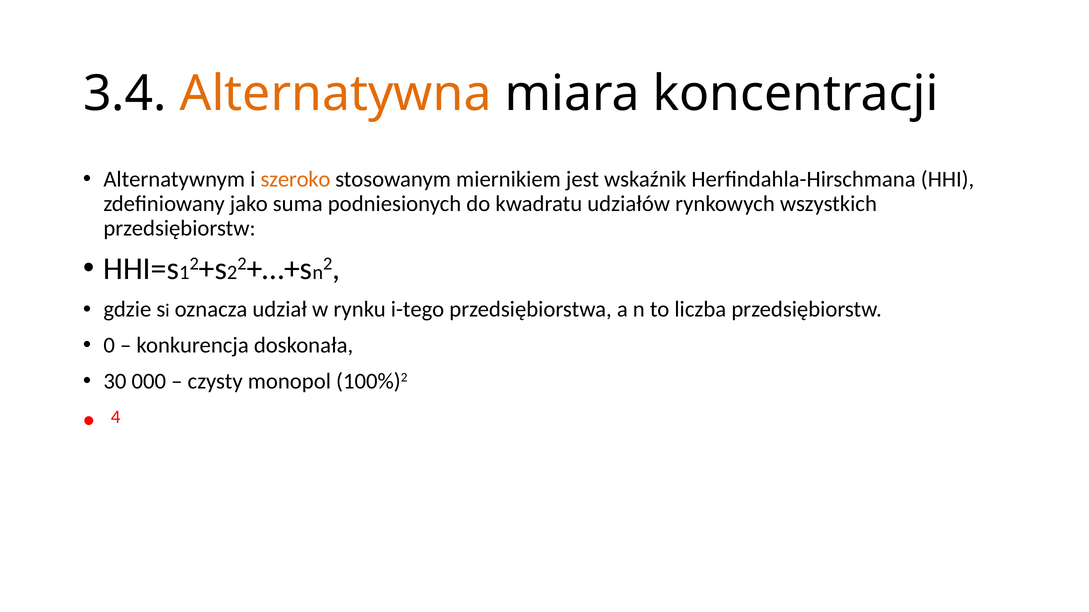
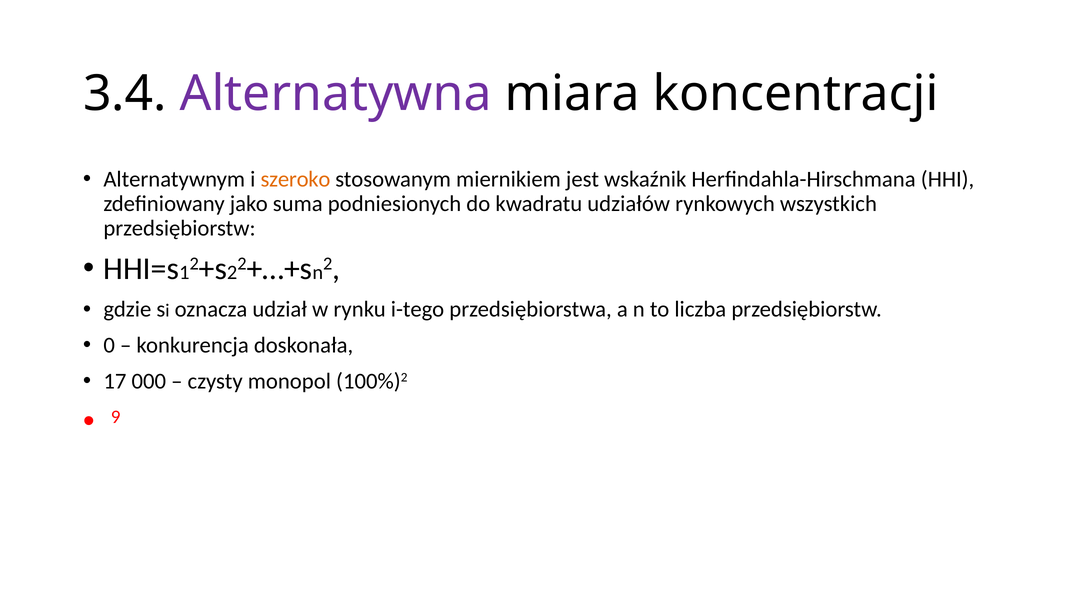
Alternatywna colour: orange -> purple
30: 30 -> 17
4: 4 -> 9
